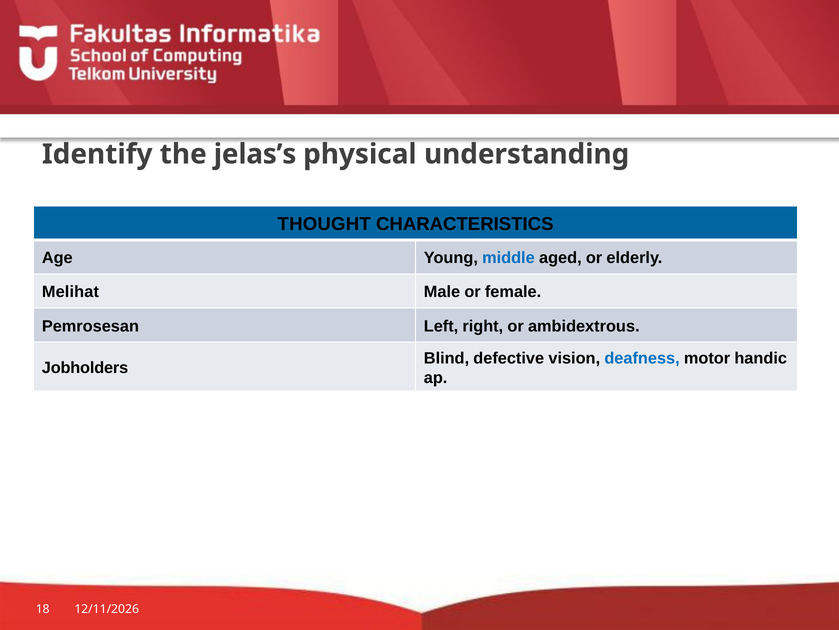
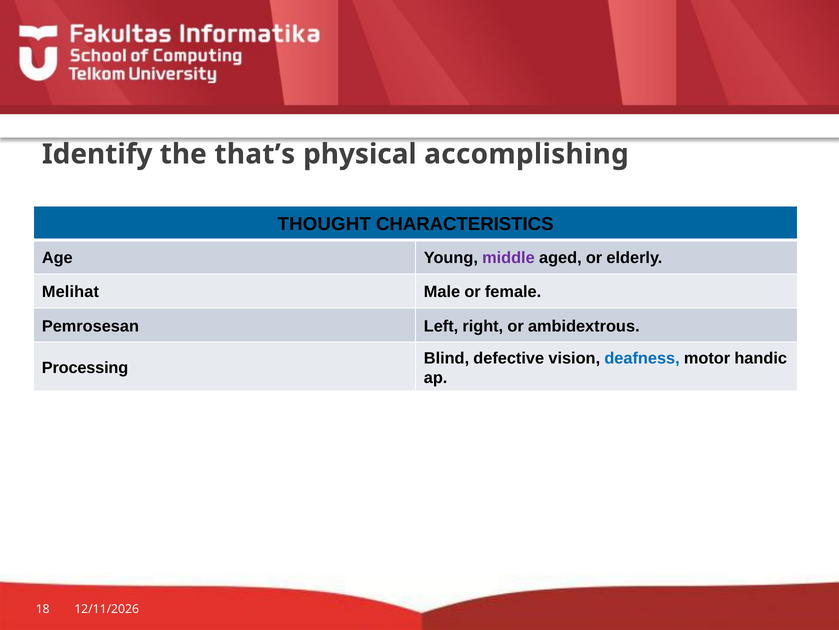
jelas’s: jelas’s -> that’s
understanding: understanding -> accomplishing
middle colour: blue -> purple
Jobholders: Jobholders -> Processing
